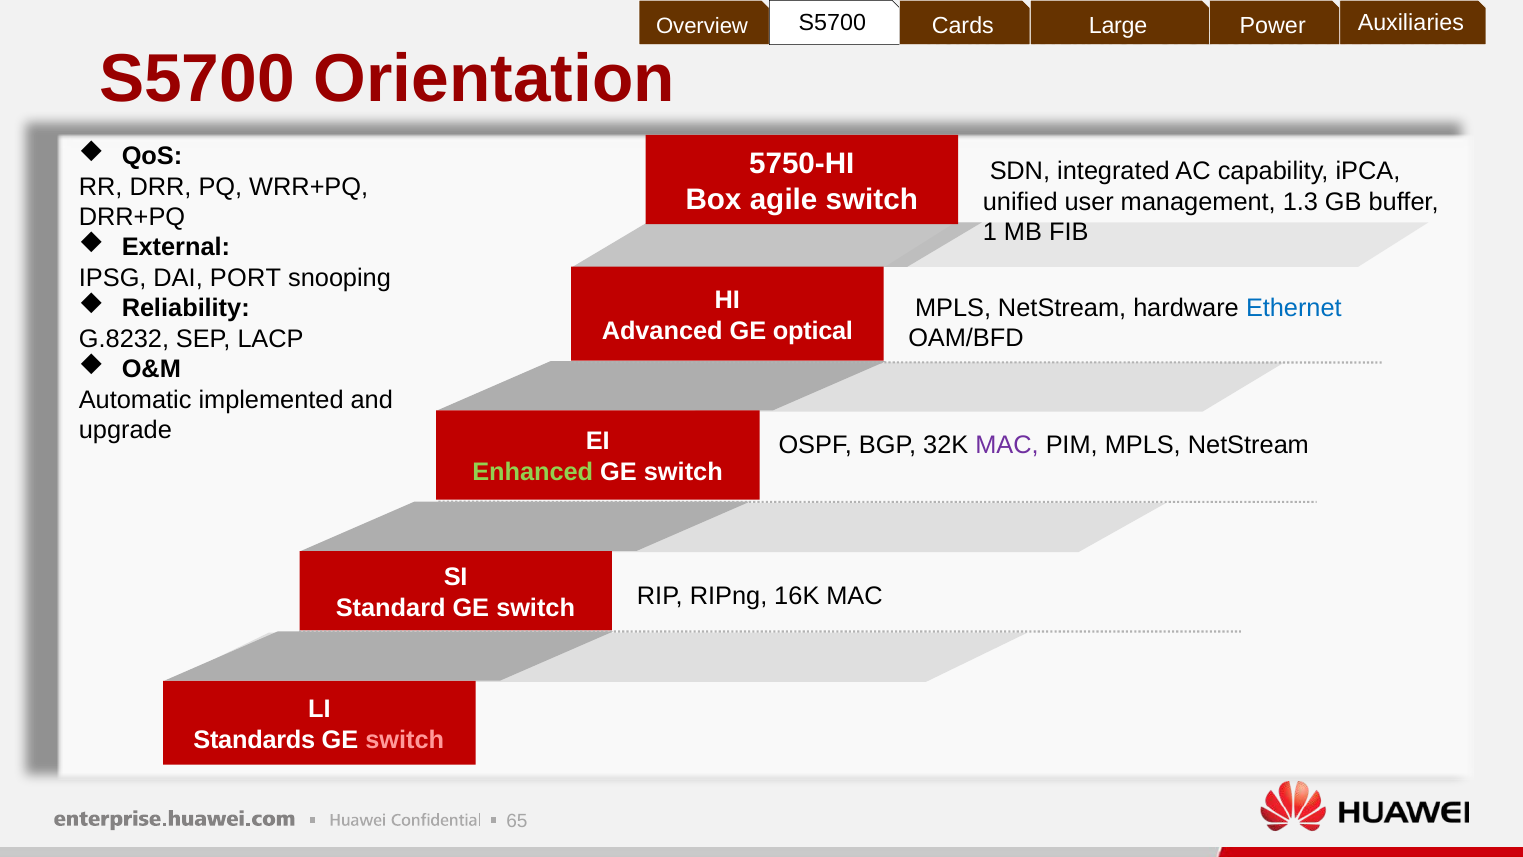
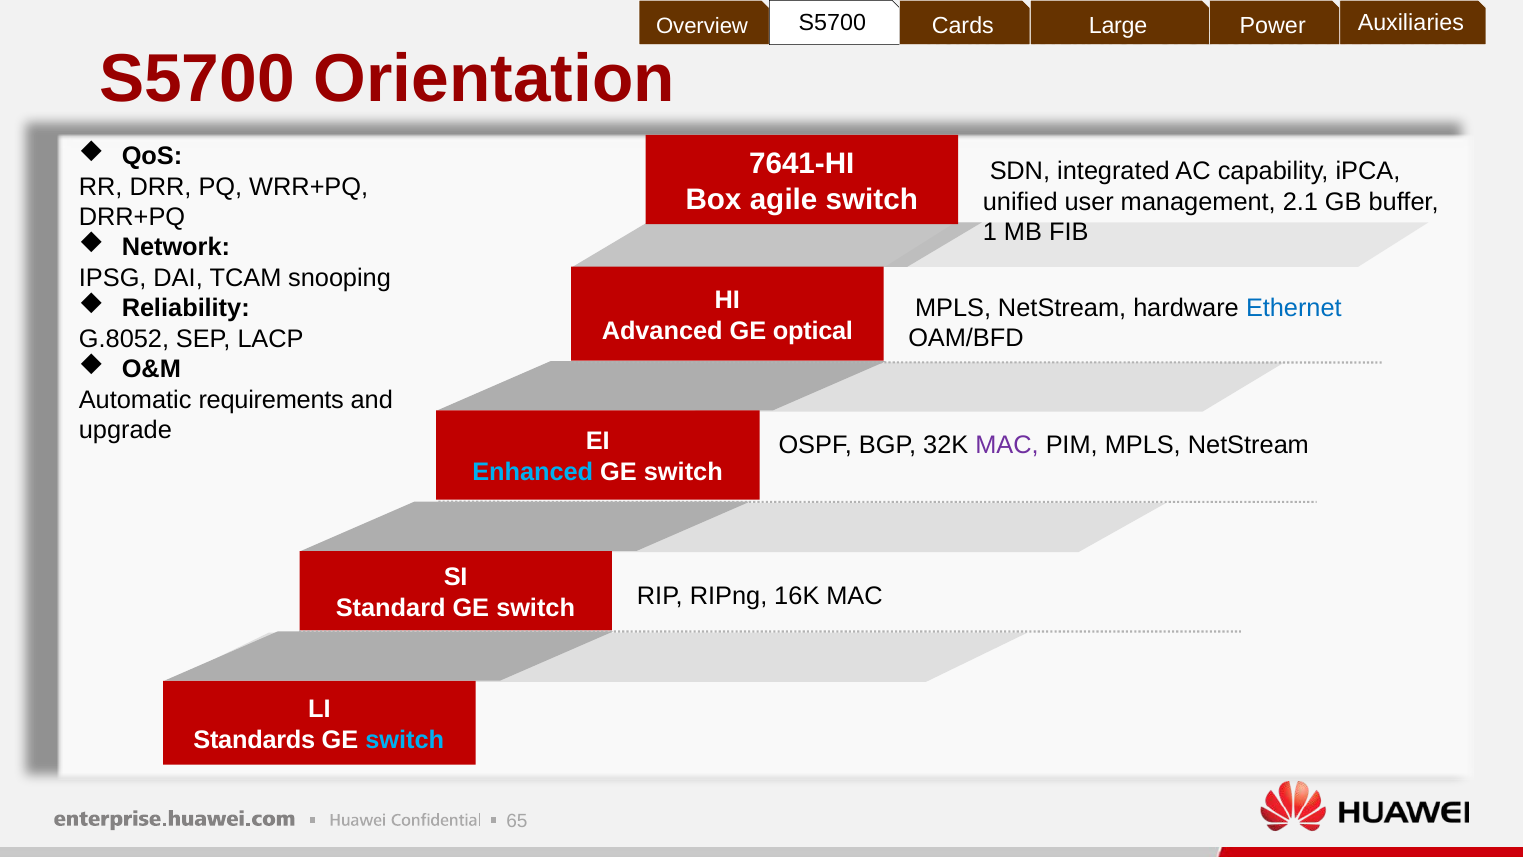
5750-HI: 5750-HI -> 7641-HI
1.3: 1.3 -> 2.1
External: External -> Network
PORT: PORT -> TCAM
G.8232: G.8232 -> G.8052
implemented: implemented -> requirements
Enhanced colour: light green -> light blue
switch at (405, 739) colour: pink -> light blue
